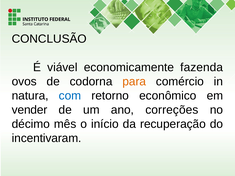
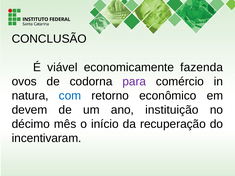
para colour: orange -> purple
vender: vender -> devem
correções: correções -> instituição
